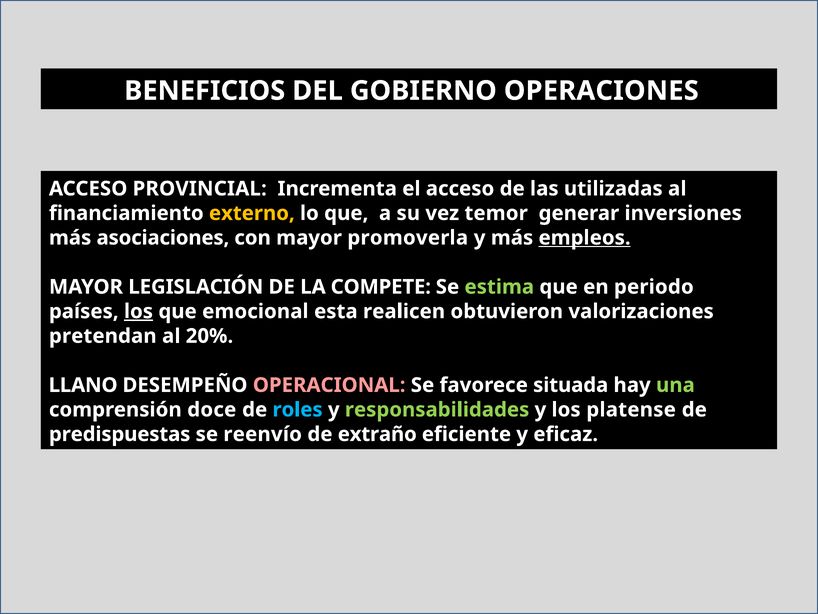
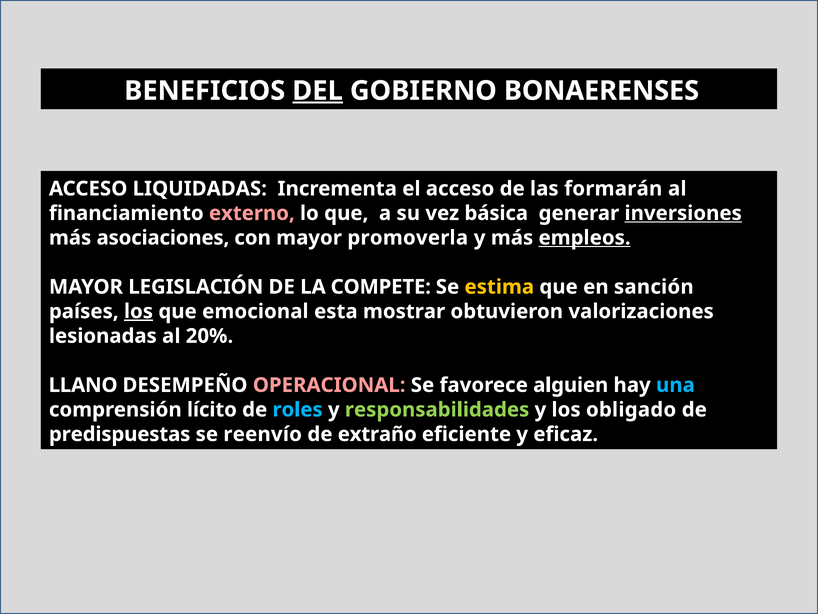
DEL underline: none -> present
OPERACIONES: OPERACIONES -> BONAERENSES
PROVINCIAL: PROVINCIAL -> LIQUIDADAS
utilizadas: utilizadas -> formarán
externo colour: yellow -> pink
temor: temor -> básica
inversiones underline: none -> present
estima colour: light green -> yellow
periodo: periodo -> sanción
realicen: realicen -> mostrar
pretendan: pretendan -> lesionadas
situada: situada -> alguien
una colour: light green -> light blue
doce: doce -> lícito
platense: platense -> obligado
